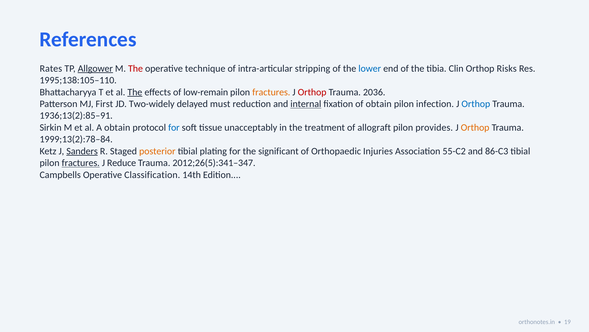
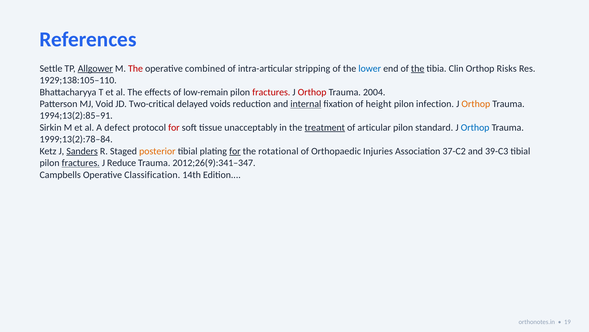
Rates: Rates -> Settle
technique: technique -> combined
the at (418, 68) underline: none -> present
1995;138:105–110: 1995;138:105–110 -> 1929;138:105–110
The at (135, 92) underline: present -> none
fractures at (271, 92) colour: orange -> red
2036: 2036 -> 2004
First: First -> Void
Two-widely: Two-widely -> Two-critical
must: must -> voids
of obtain: obtain -> height
Orthop at (476, 104) colour: blue -> orange
1936;13(2):85–91: 1936;13(2):85–91 -> 1994;13(2):85–91
A obtain: obtain -> defect
for at (174, 127) colour: blue -> red
treatment underline: none -> present
allograft: allograft -> articular
provides: provides -> standard
Orthop at (475, 127) colour: orange -> blue
for at (235, 151) underline: none -> present
significant: significant -> rotational
55-C2: 55-C2 -> 37-C2
86-C3: 86-C3 -> 39-C3
2012;26(5):341–347: 2012;26(5):341–347 -> 2012;26(9):341–347
